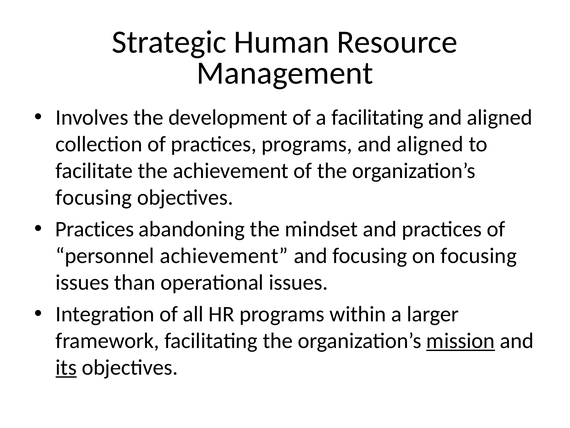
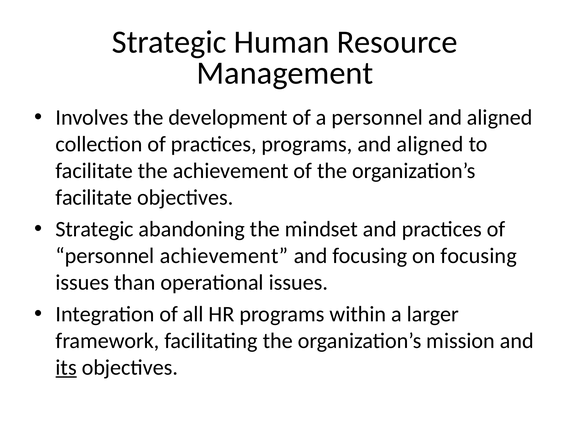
a facilitating: facilitating -> personnel
focusing at (94, 197): focusing -> facilitate
Practices at (95, 229): Practices -> Strategic
mission underline: present -> none
